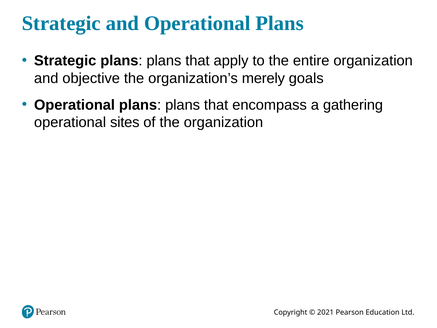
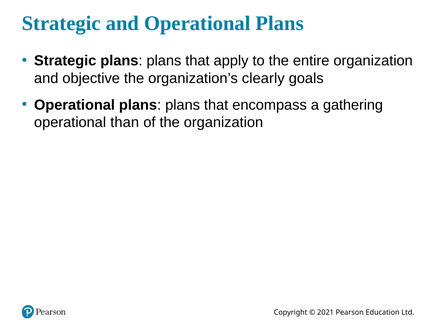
merely: merely -> clearly
sites: sites -> than
